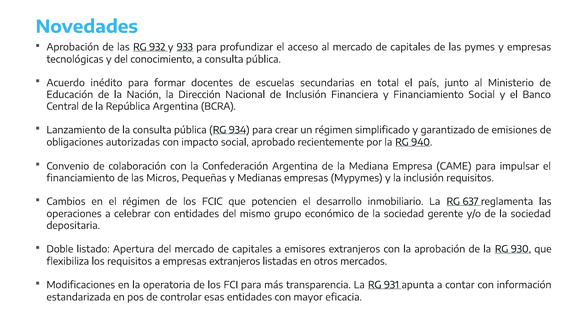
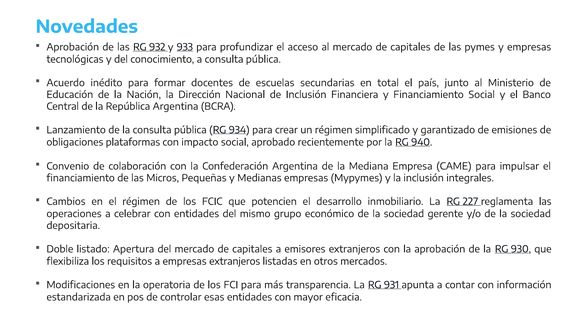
autorizadas: autorizadas -> plataformas
inclusión requisitos: requisitos -> integrales
637: 637 -> 227
